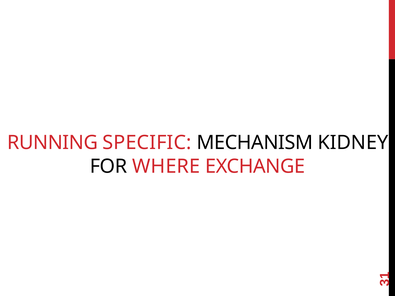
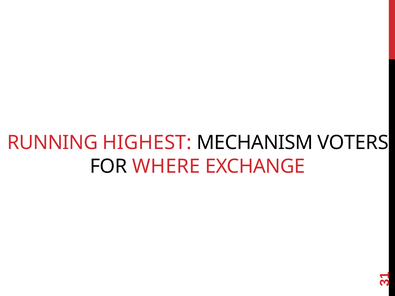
SPECIFIC: SPECIFIC -> HIGHEST
KIDNEY: KIDNEY -> VOTERS
